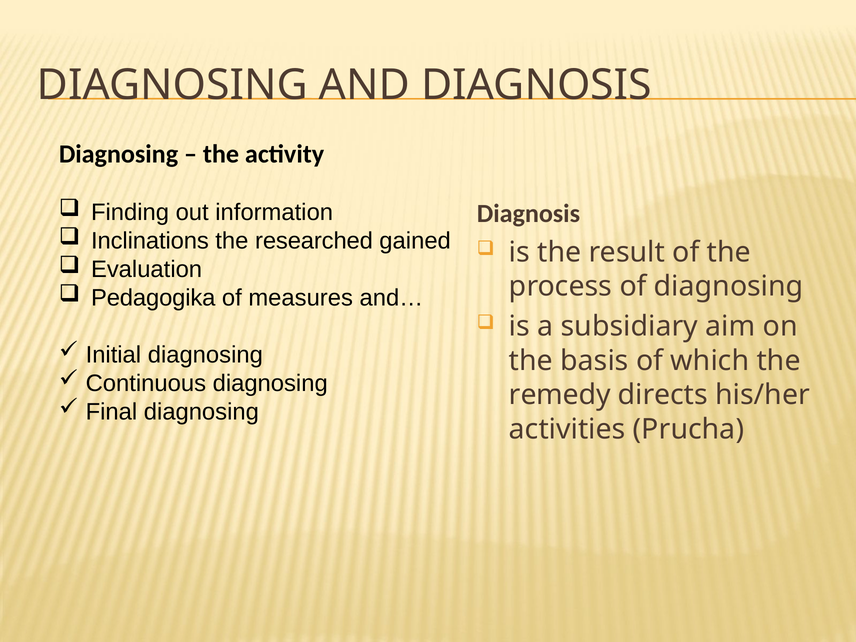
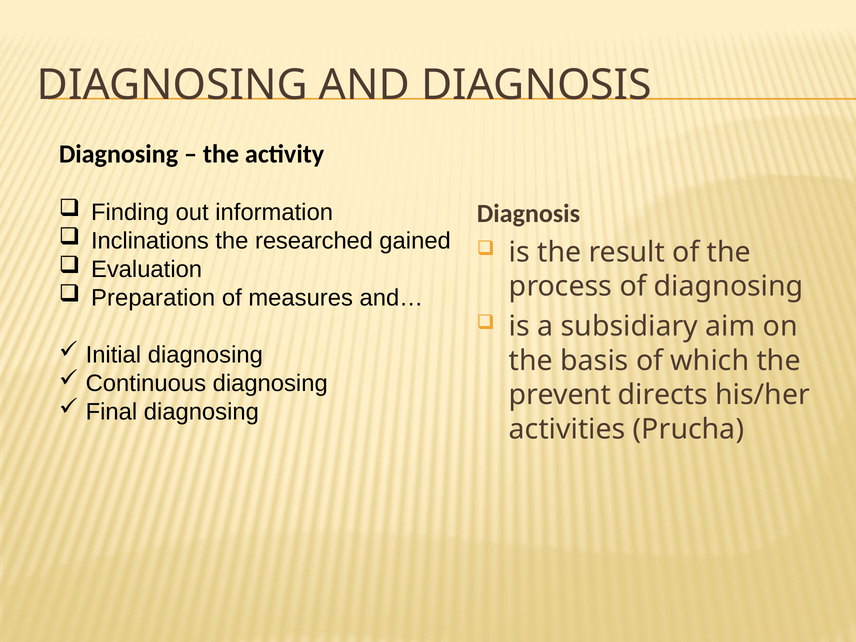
Pedagogika: Pedagogika -> Preparation
remedy: remedy -> prevent
